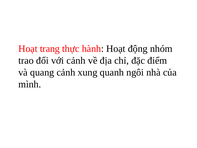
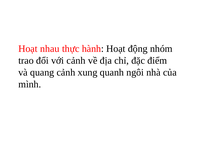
trang: trang -> nhau
